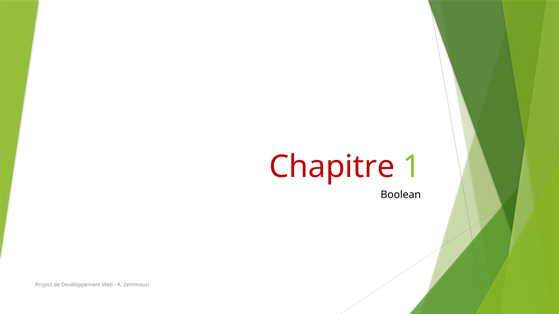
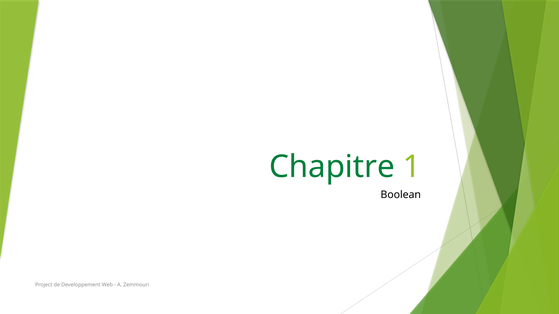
Chapitre colour: red -> green
